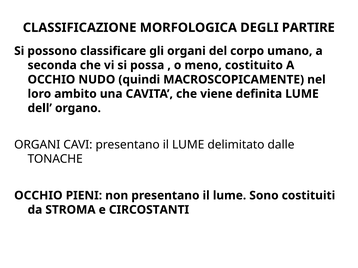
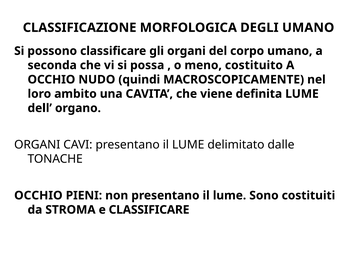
DEGLI PARTIRE: PARTIRE -> UMANO
e CIRCOSTANTI: CIRCOSTANTI -> CLASSIFICARE
